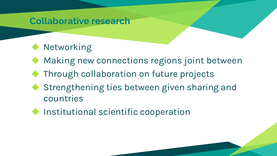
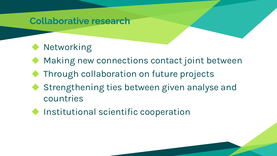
regions: regions -> contact
sharing: sharing -> analyse
